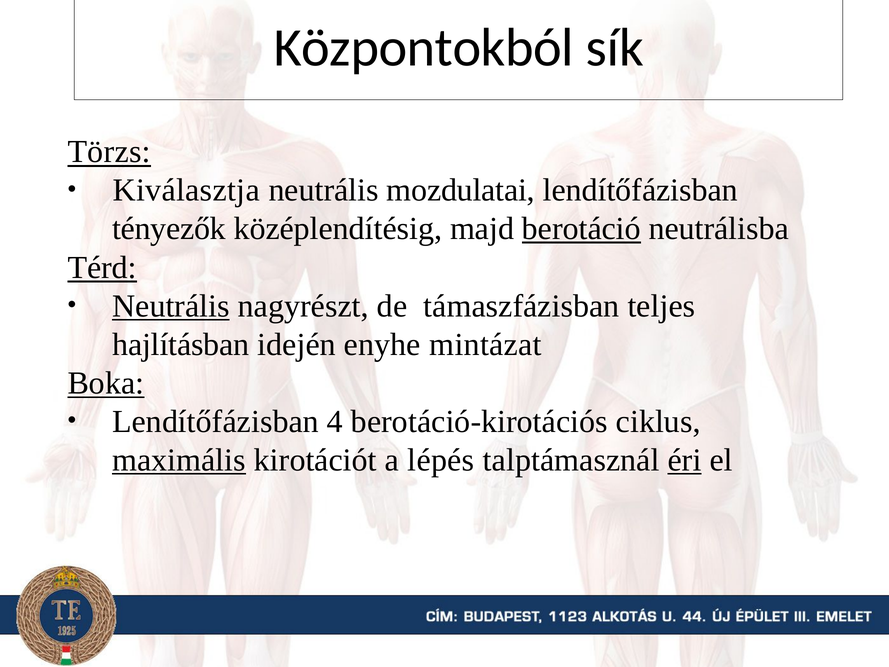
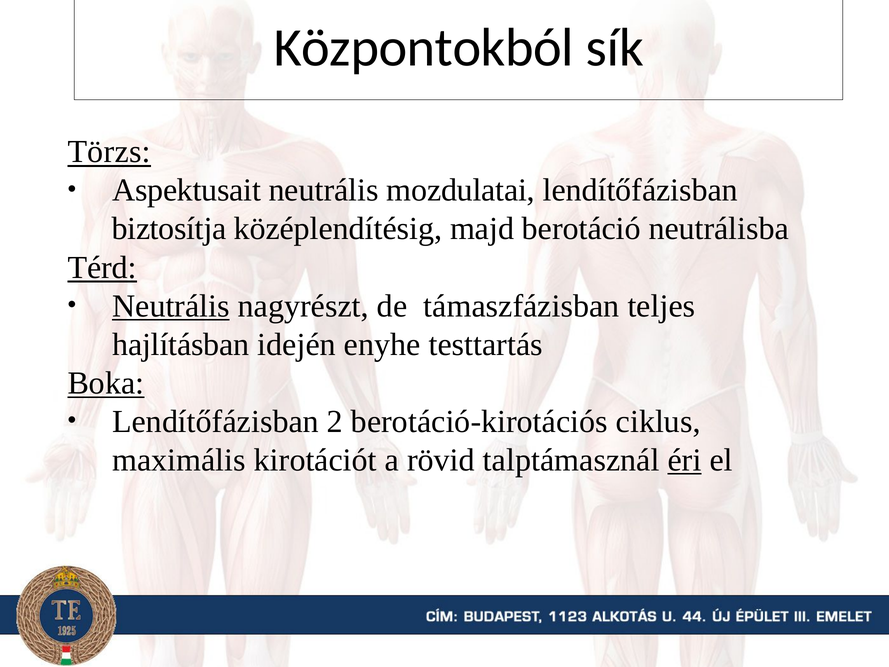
Kiválasztja: Kiválasztja -> Aspektusait
tényezők: tényezők -> biztosítja
berotáció underline: present -> none
mintázat: mintázat -> testtartás
4: 4 -> 2
maximális underline: present -> none
lépés: lépés -> rövid
